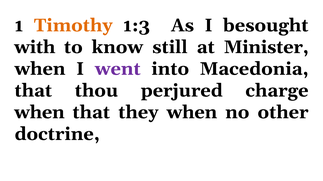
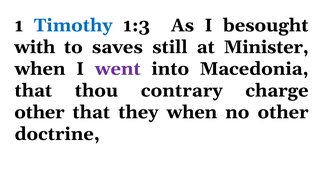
Timothy colour: orange -> blue
know: know -> saves
perjured: perjured -> contrary
when at (39, 113): when -> other
